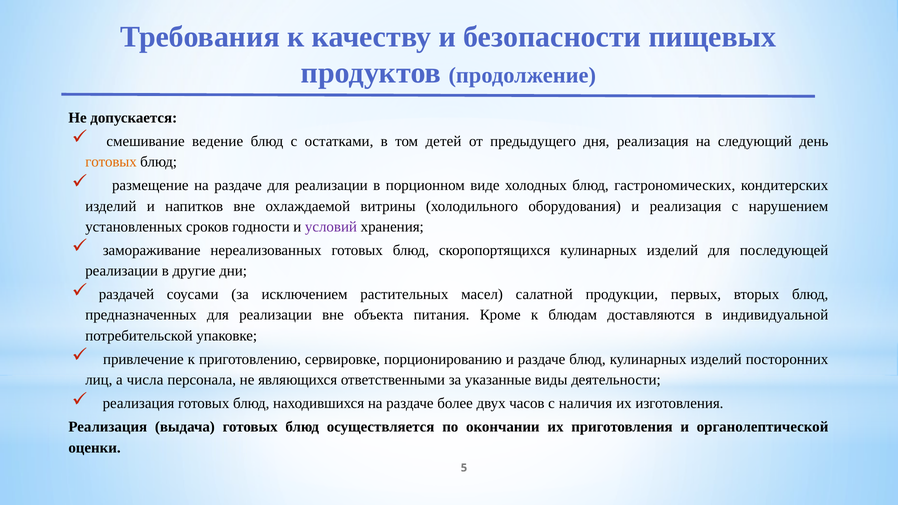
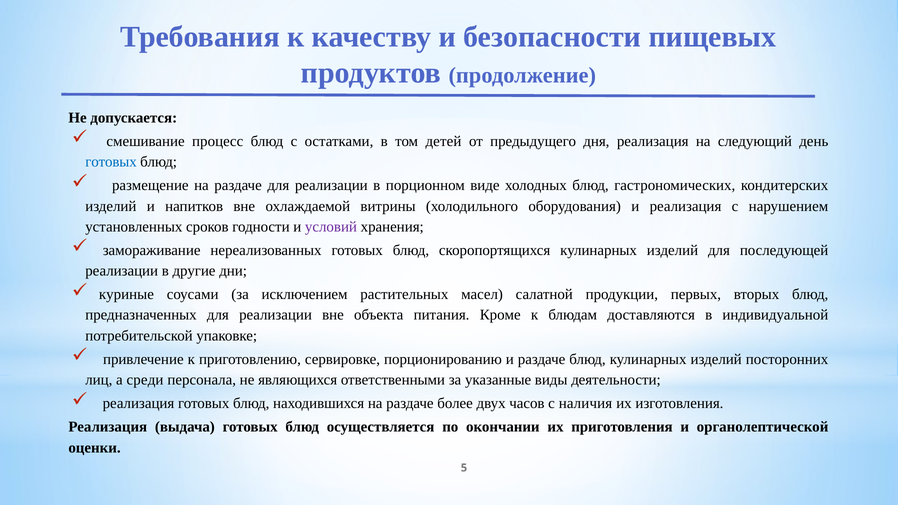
ведение: ведение -> процесс
готовых at (111, 162) colour: orange -> blue
раздачей: раздачей -> куриные
числа: числа -> среди
